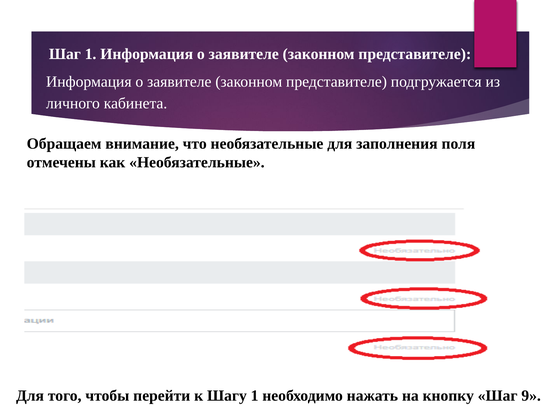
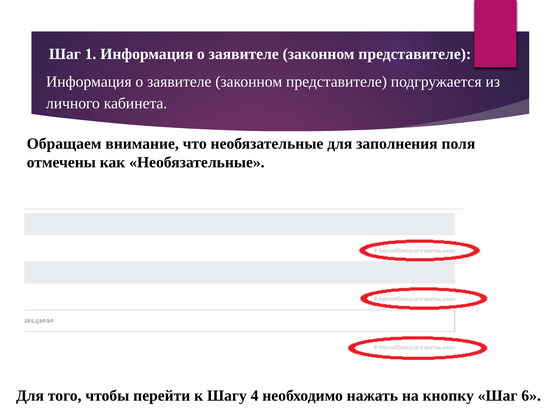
Шагу 1: 1 -> 4
9: 9 -> 6
